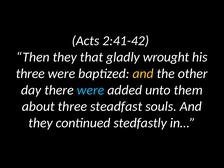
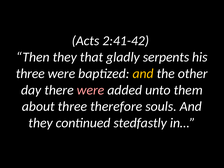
wrought: wrought -> serpents
were at (91, 90) colour: light blue -> pink
steadfast: steadfast -> therefore
